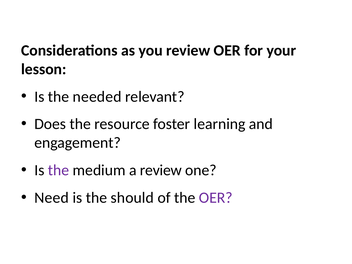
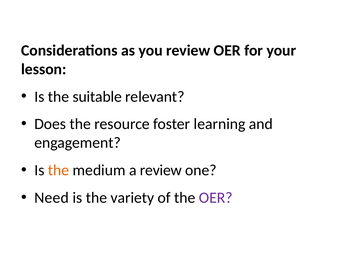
needed: needed -> suitable
the at (59, 170) colour: purple -> orange
should: should -> variety
